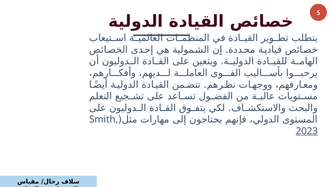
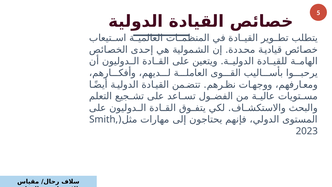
2023 underline: present -> none
